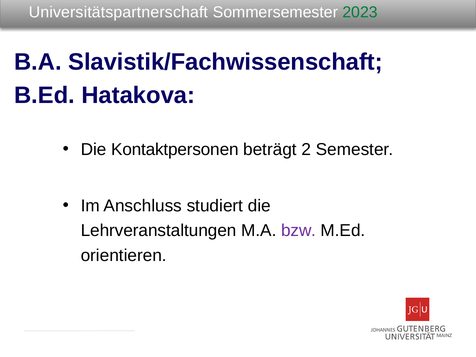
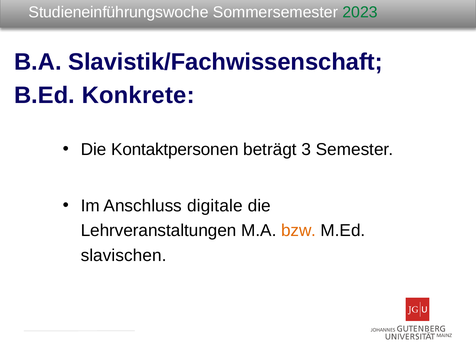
Universitätspartnerschaft: Universitätspartnerschaft -> Studieneinführungswoche
Hatakova: Hatakova -> Konkrete
2: 2 -> 3
studiert: studiert -> digitale
bzw colour: purple -> orange
orientieren: orientieren -> slavischen
